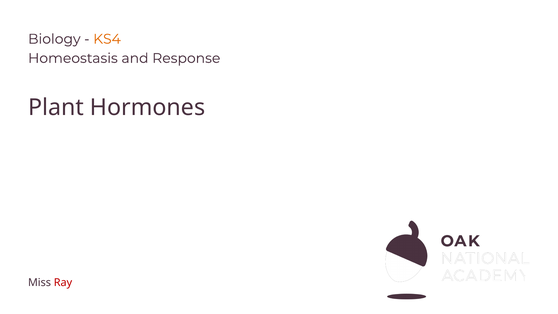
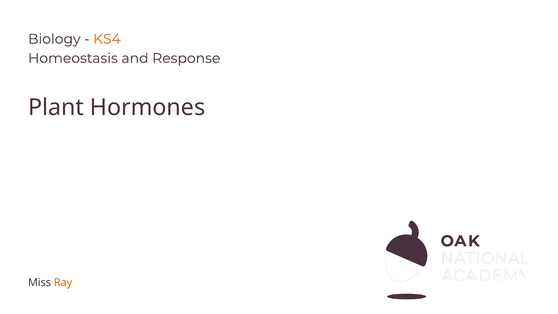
Ray colour: red -> orange
